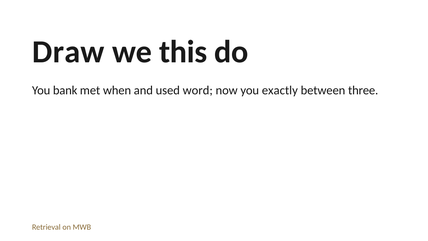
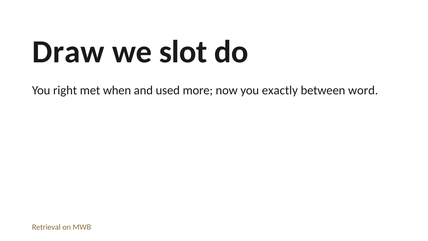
this: this -> slot
bank: bank -> right
word: word -> more
three: three -> word
